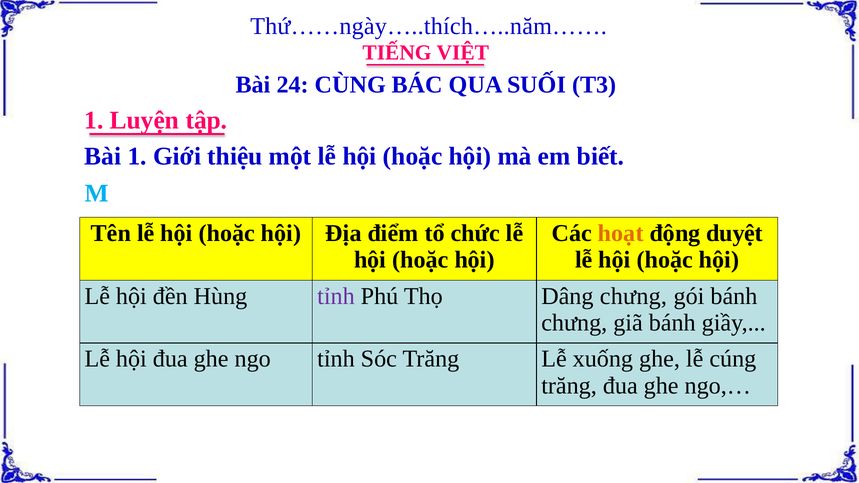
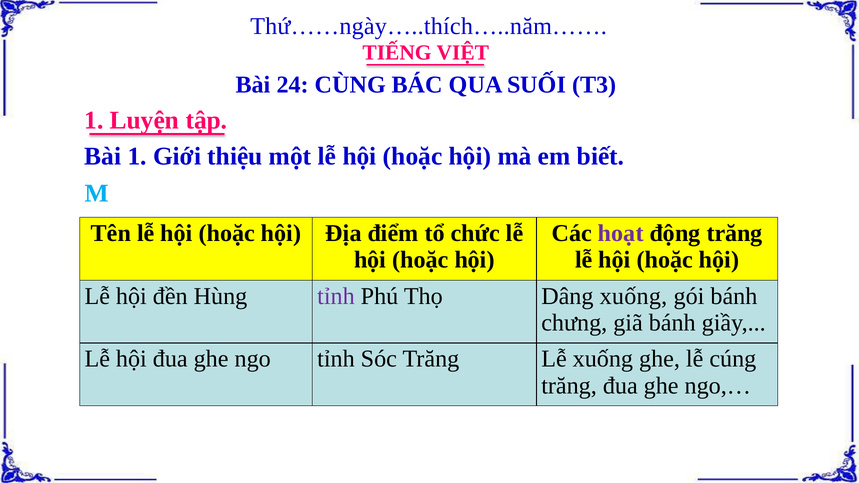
hoạt colour: orange -> purple
động duyệt: duyệt -> trăng
Dâng chưng: chưng -> xuống
